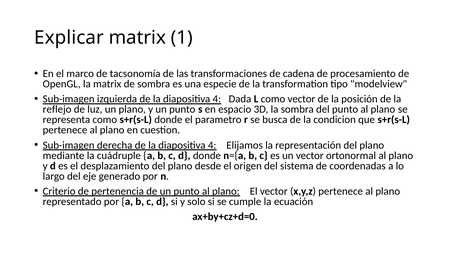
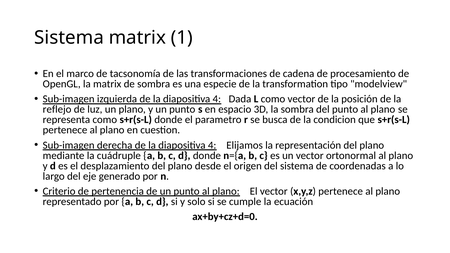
Explicar at (69, 38): Explicar -> Sistema
